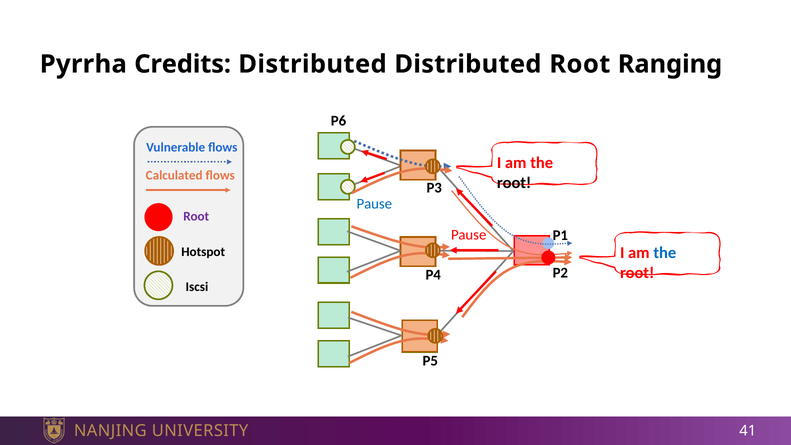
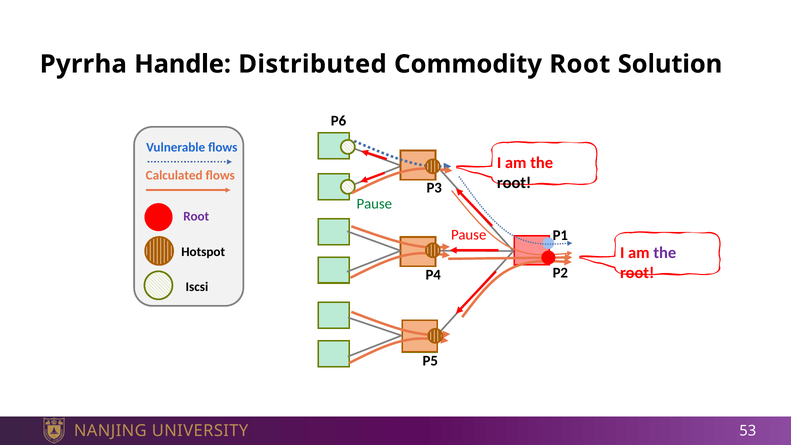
Credits: Credits -> Handle
Distributed Distributed: Distributed -> Commodity
Ranging: Ranging -> Solution
Pause at (374, 204) colour: blue -> green
the at (665, 253) colour: blue -> purple
41: 41 -> 53
